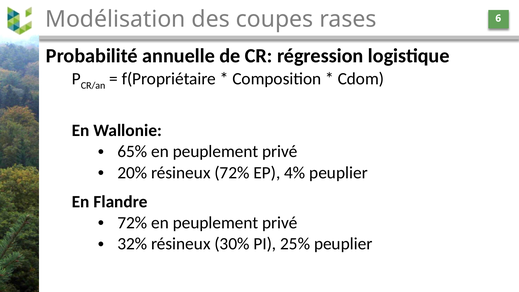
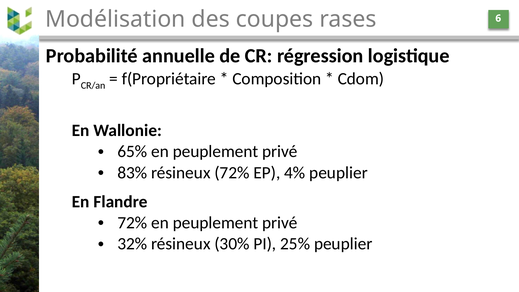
20%: 20% -> 83%
